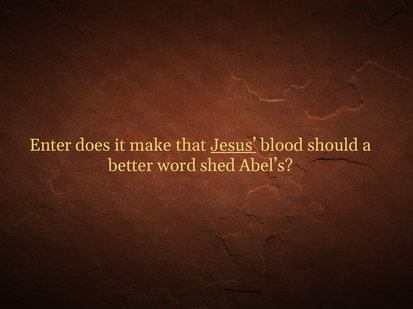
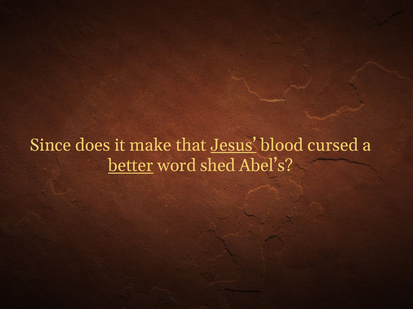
Enter: Enter -> Since
should: should -> cursed
better underline: none -> present
